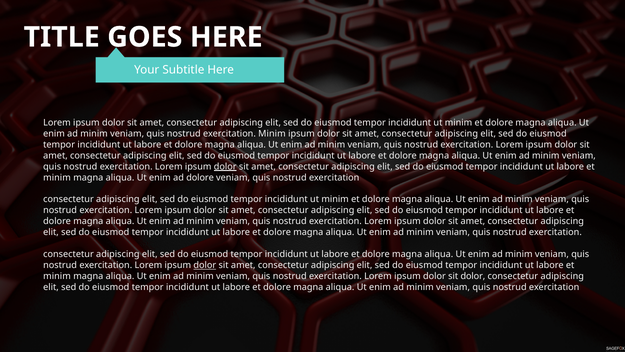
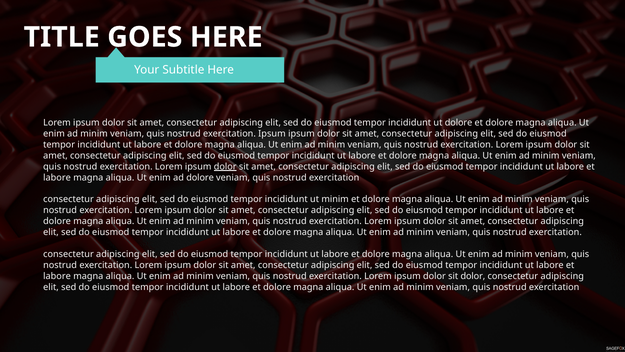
minim at (458, 123): minim -> dolore
exercitation Minim: Minim -> Ipsum
minim at (57, 177): minim -> labore
dolor at (205, 265) underline: present -> none
minim at (57, 276): minim -> labore
